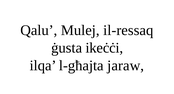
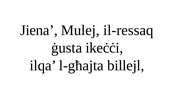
Qalu: Qalu -> Jiena
jaraw: jaraw -> billejl
